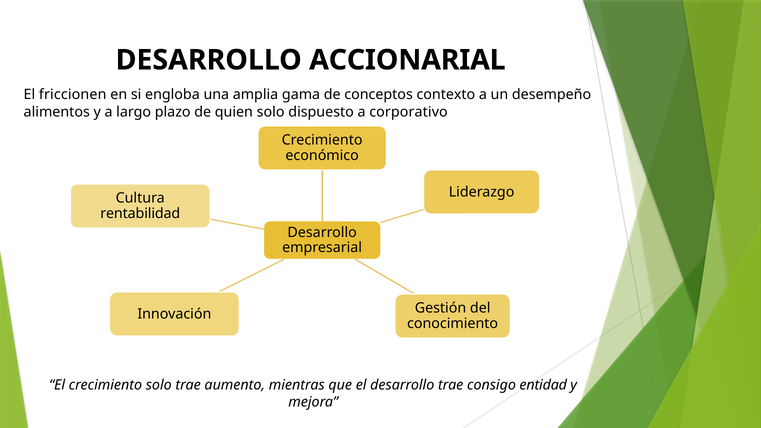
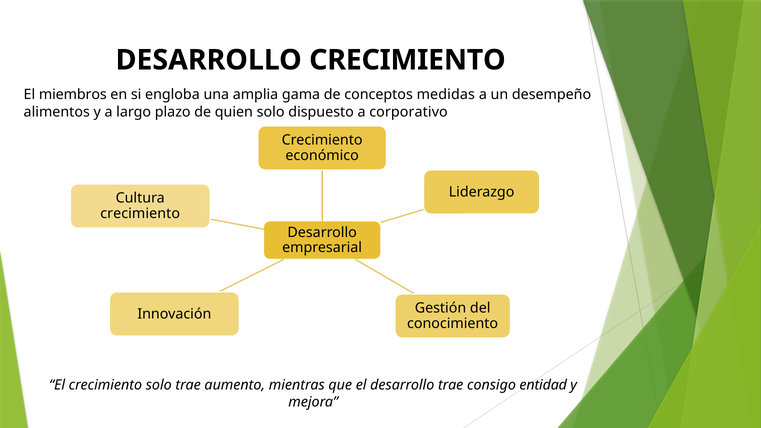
DESARROLLO ACCIONARIAL: ACCIONARIAL -> CRECIMIENTO
friccionen: friccionen -> miembros
contexto: contexto -> medidas
rentabilidad at (140, 214): rentabilidad -> crecimiento
